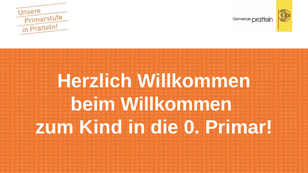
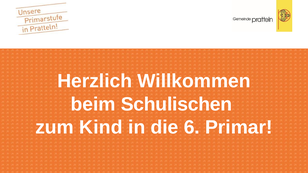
beim Willkommen: Willkommen -> Schulischen
0: 0 -> 6
